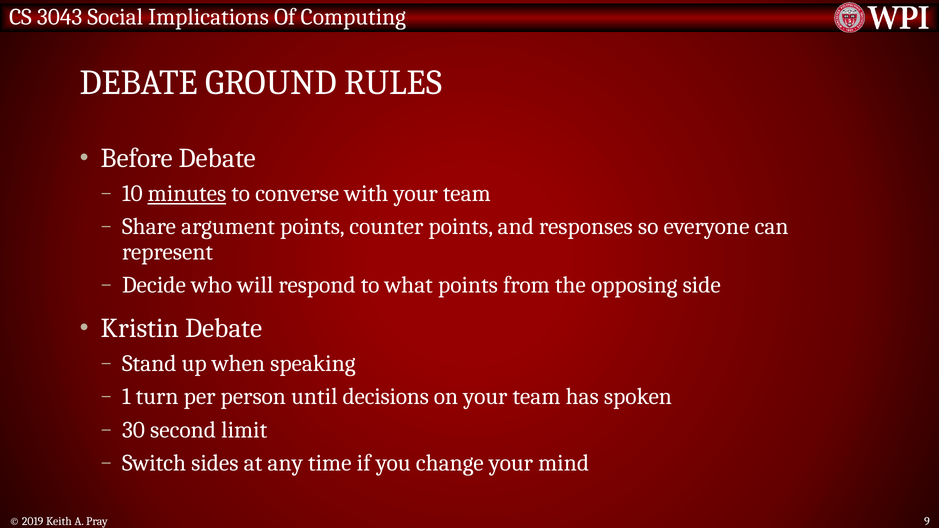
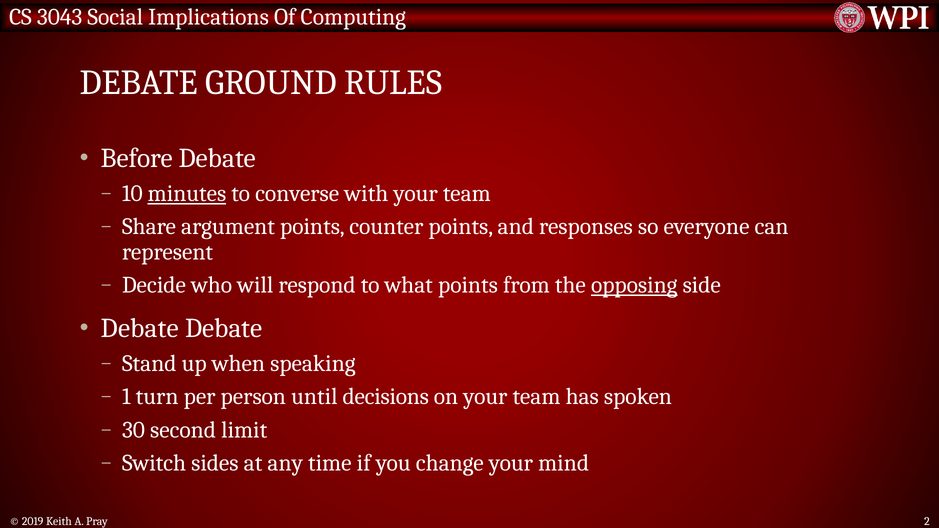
opposing underline: none -> present
Kristin at (140, 328): Kristin -> Debate
9: 9 -> 2
